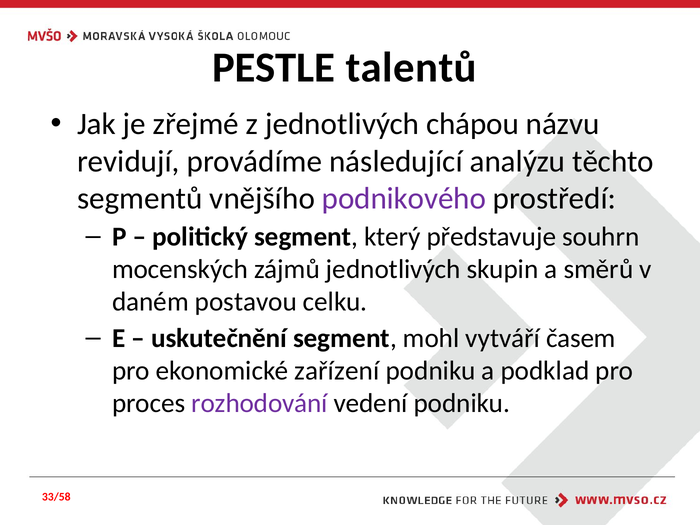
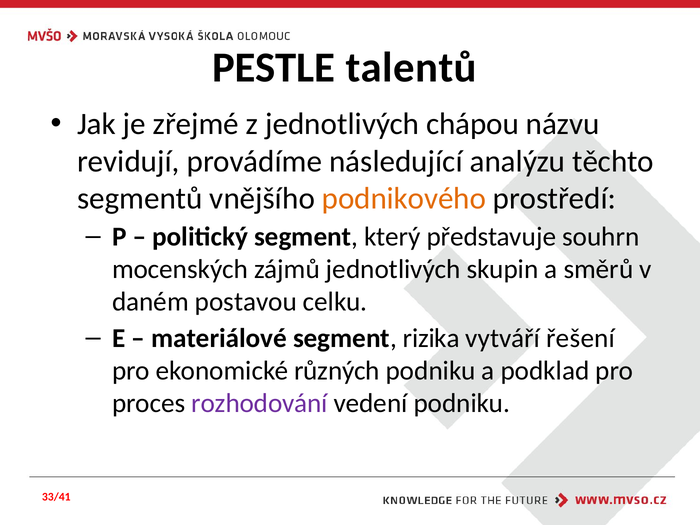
podnikového colour: purple -> orange
uskutečnění: uskutečnění -> materiálové
mohl: mohl -> rizika
časem: časem -> řešení
zařízení: zařízení -> různých
33/58: 33/58 -> 33/41
